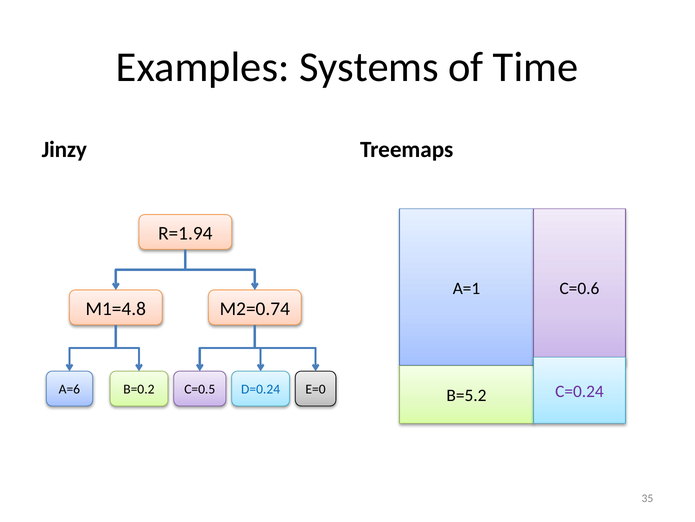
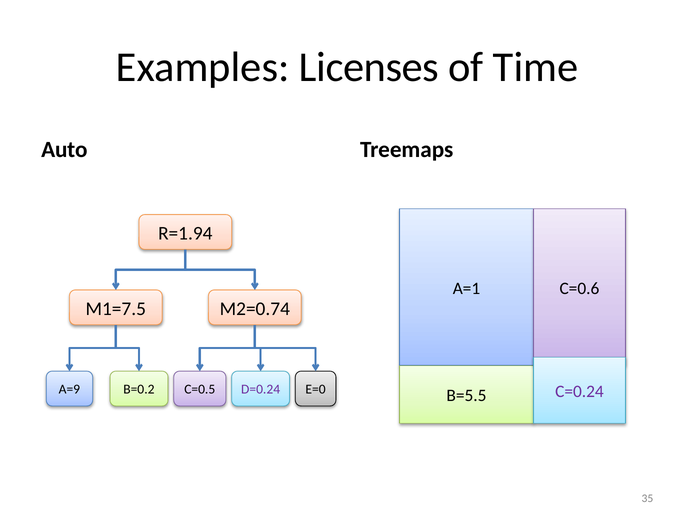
Systems: Systems -> Licenses
Jinzy: Jinzy -> Auto
M1=4.8: M1=4.8 -> M1=7.5
A=6: A=6 -> A=9
D=0.24 colour: blue -> purple
B=5.2: B=5.2 -> B=5.5
